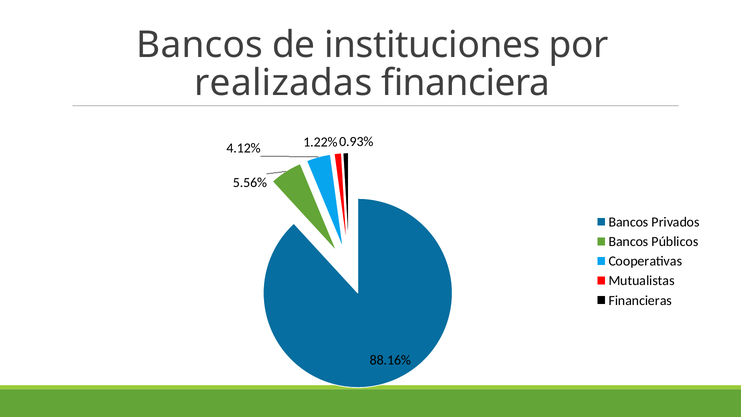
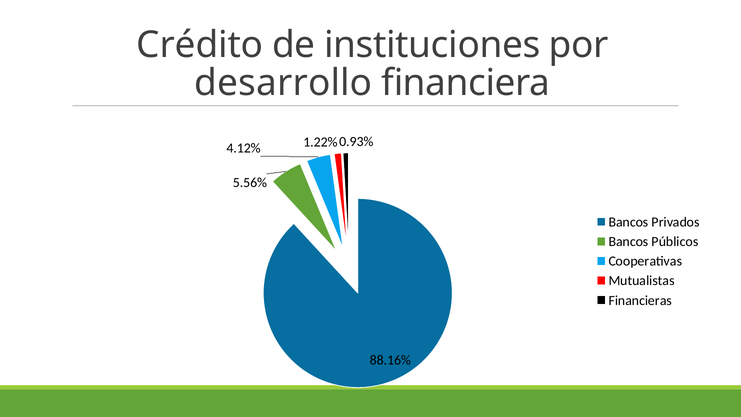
Bancos at (200, 45): Bancos -> Crédito
realizadas: realizadas -> desarrollo
